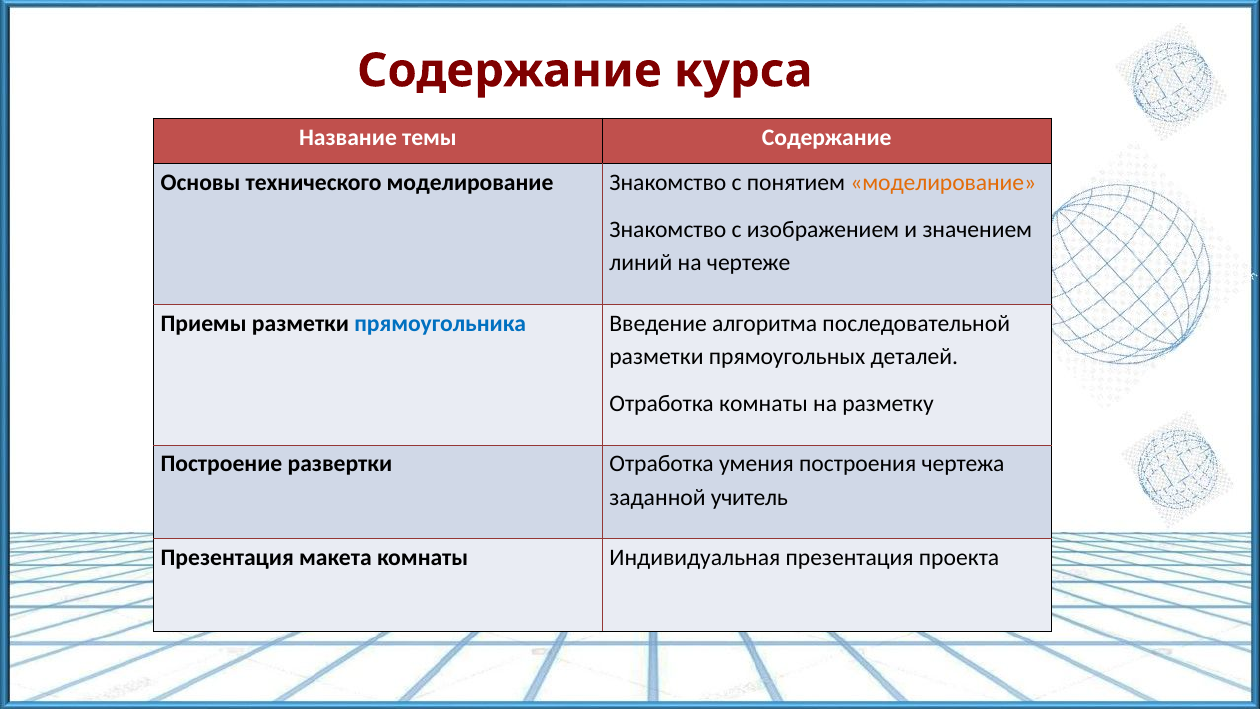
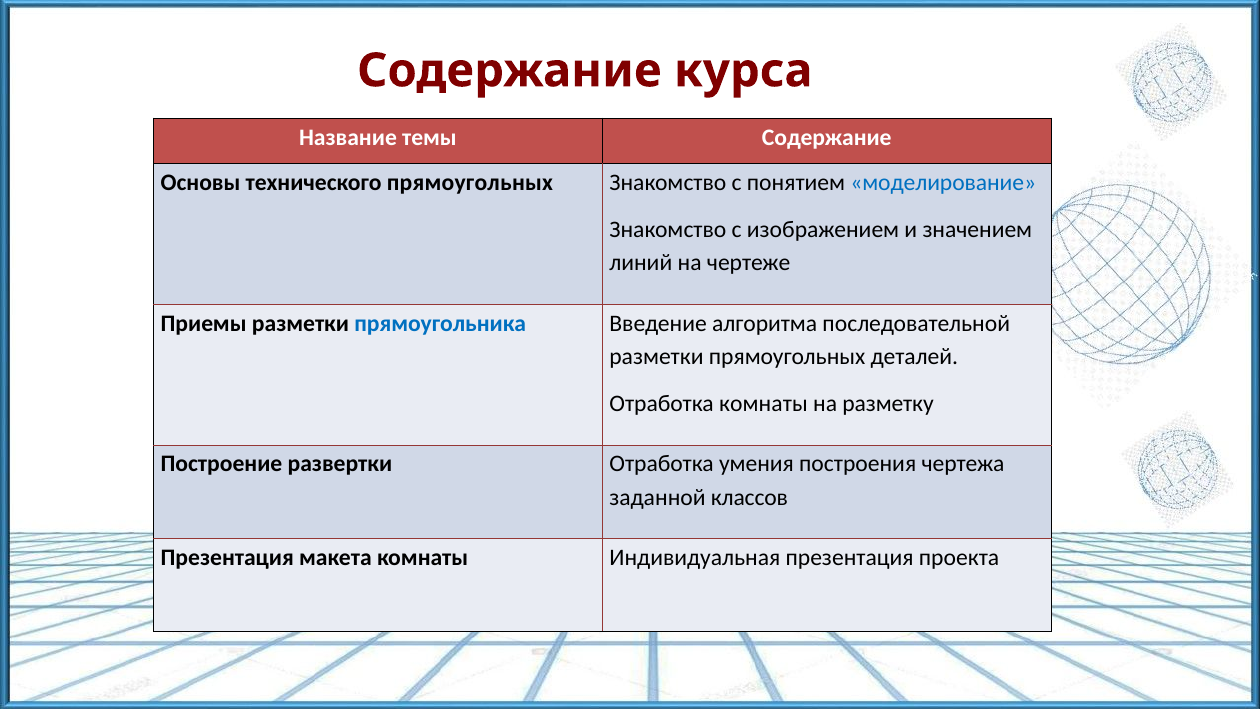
технического моделирование: моделирование -> прямоугольных
моделирование at (943, 182) colour: orange -> blue
учитель: учитель -> классов
